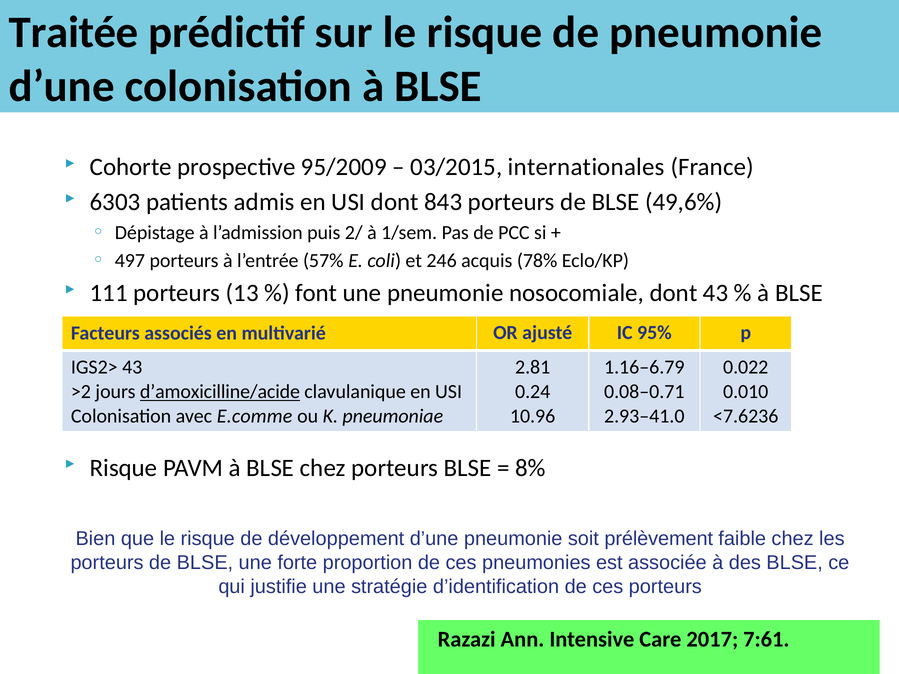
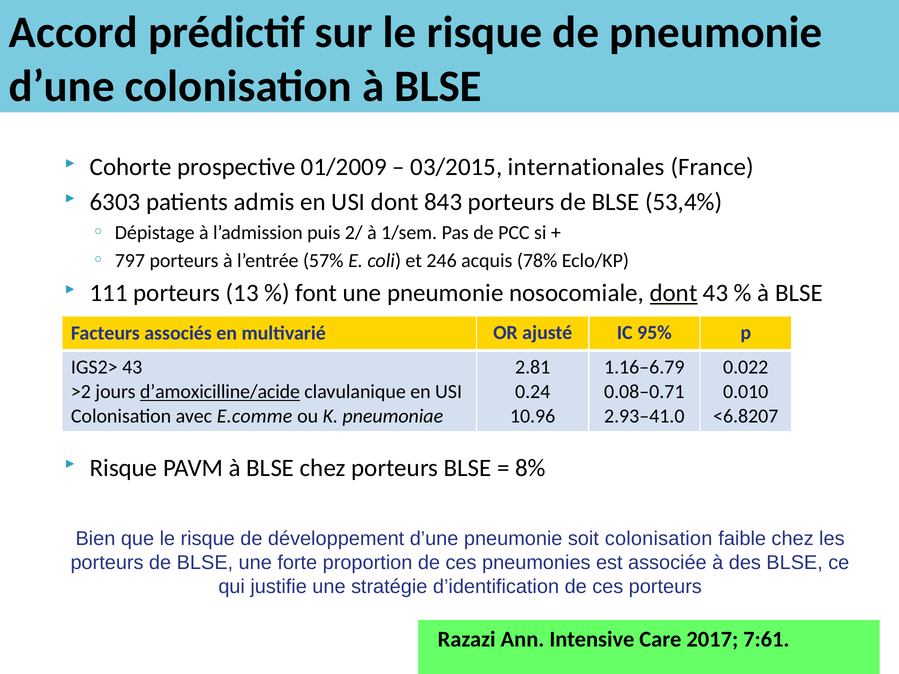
Traitée: Traitée -> Accord
95/2009: 95/2009 -> 01/2009
49,6%: 49,6% -> 53,4%
497: 497 -> 797
dont at (674, 293) underline: none -> present
<7.6236: <7.6236 -> <6.8207
soit prélèvement: prélèvement -> colonisation
